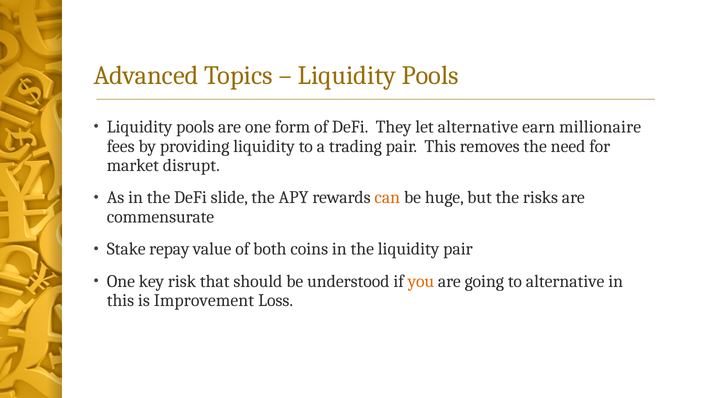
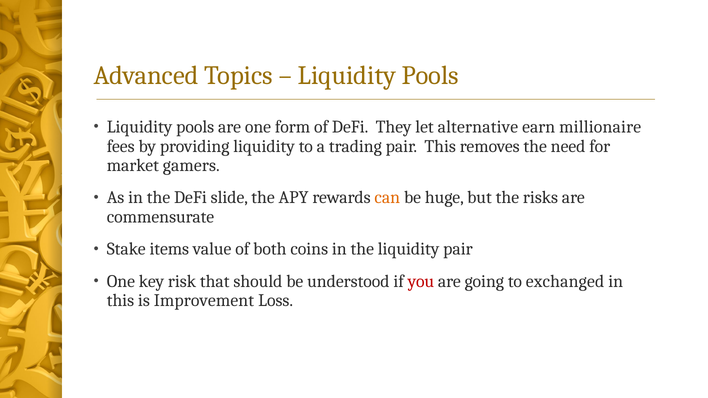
disrupt: disrupt -> gamers
repay: repay -> items
you colour: orange -> red
to alternative: alternative -> exchanged
